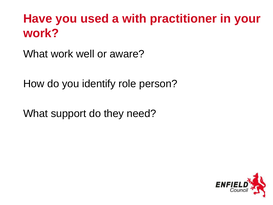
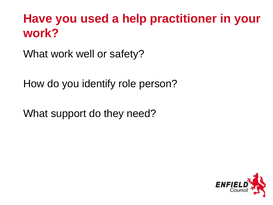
with: with -> help
aware: aware -> safety
